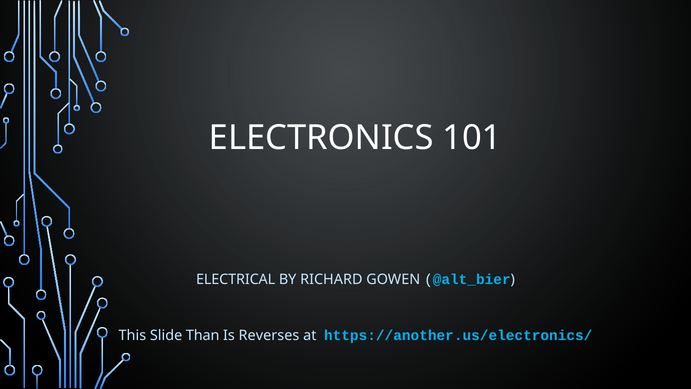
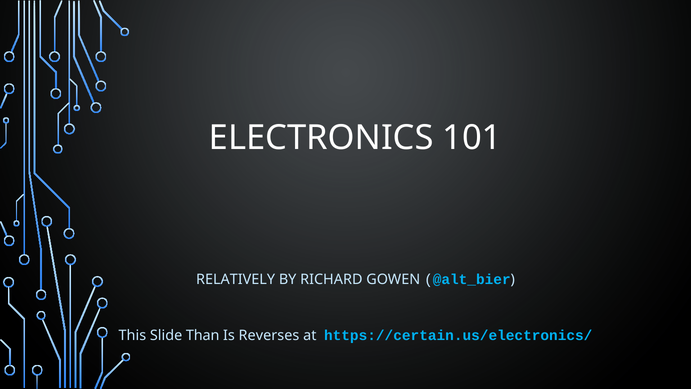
ELECTRICAL: ELECTRICAL -> RELATIVELY
https://another.us/electronics/: https://another.us/electronics/ -> https://certain.us/electronics/
